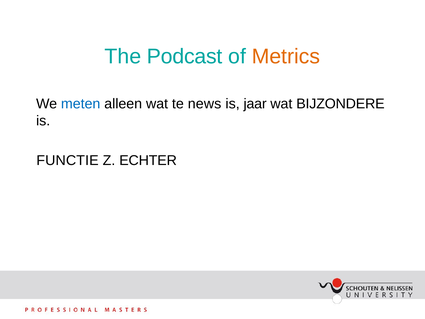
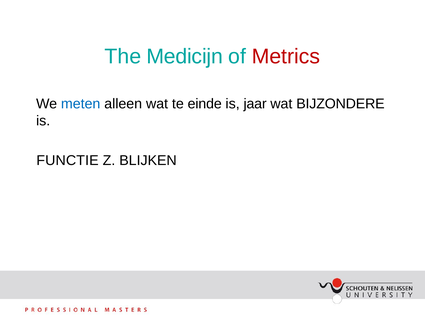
Podcast: Podcast -> Medicijn
Metrics colour: orange -> red
news: news -> einde
ECHTER: ECHTER -> BLIJKEN
